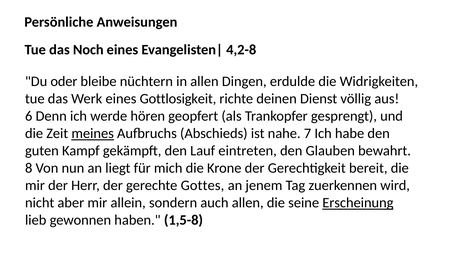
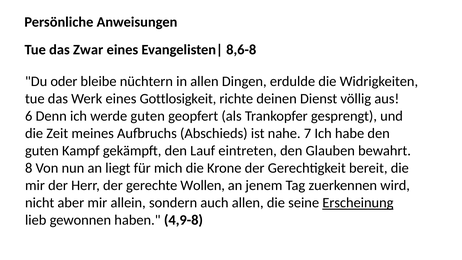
Noch: Noch -> Zwar
4,2-8: 4,2-8 -> 8,6-8
werde hören: hören -> guten
meines underline: present -> none
Gottes: Gottes -> Wollen
1,5-8: 1,5-8 -> 4,9-8
